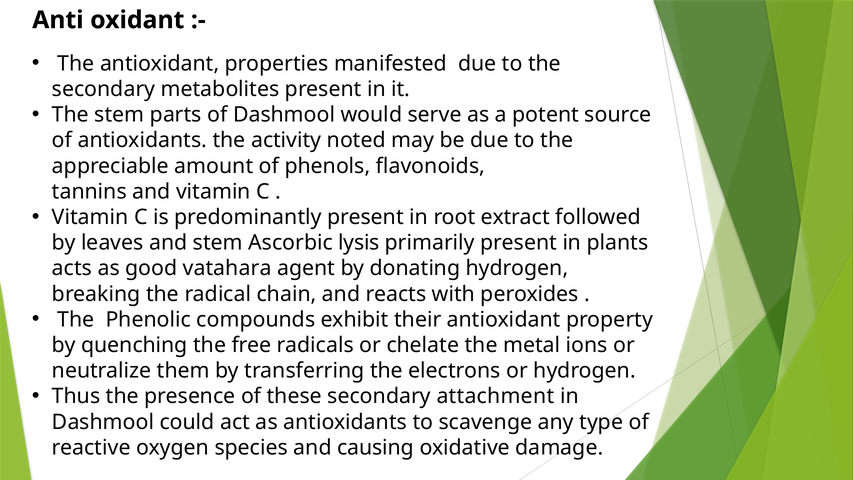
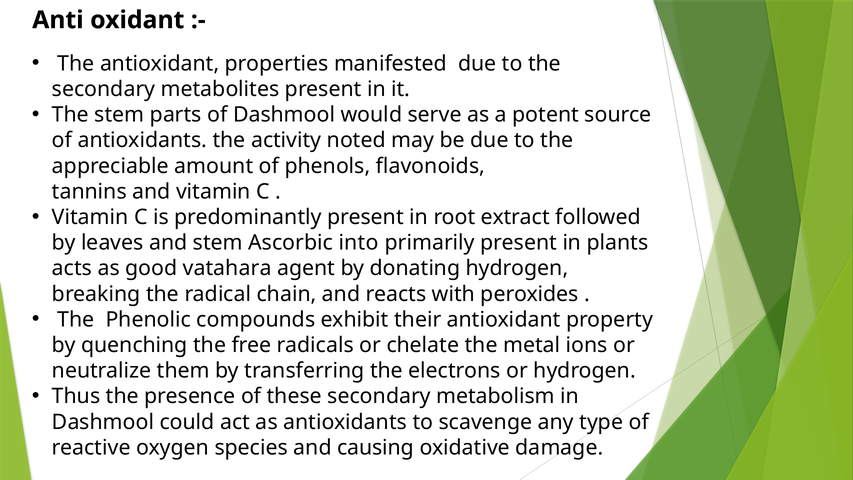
lysis: lysis -> into
attachment: attachment -> metabolism
